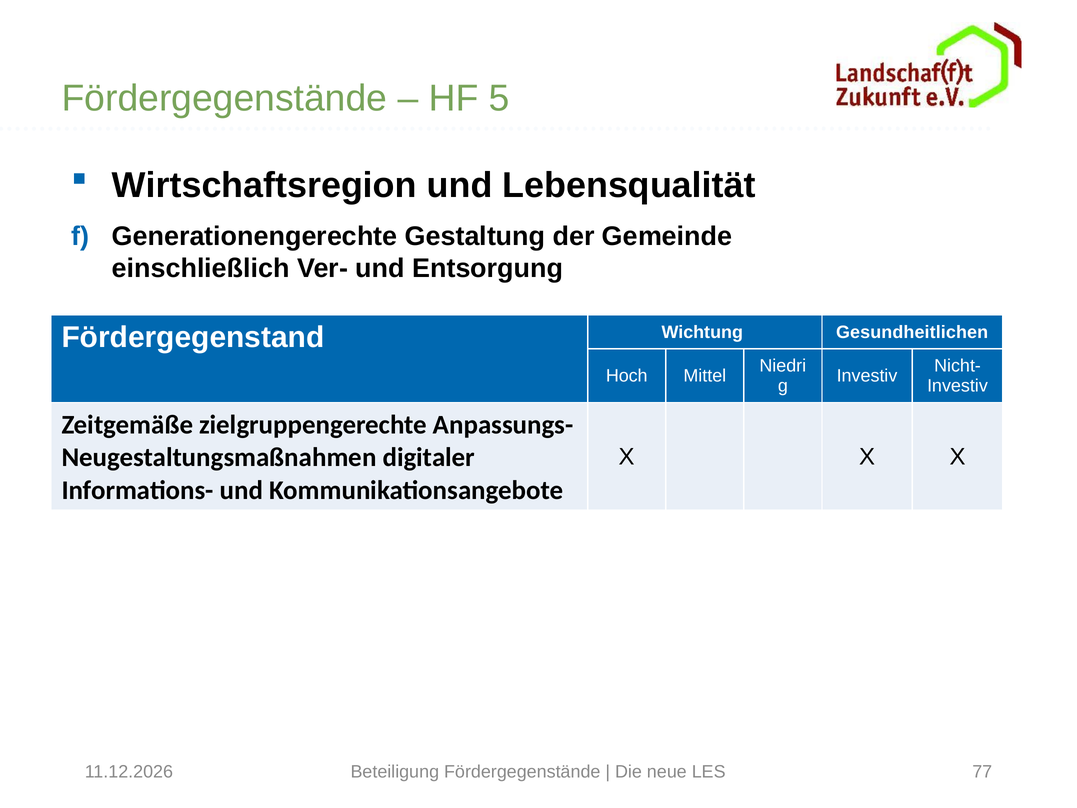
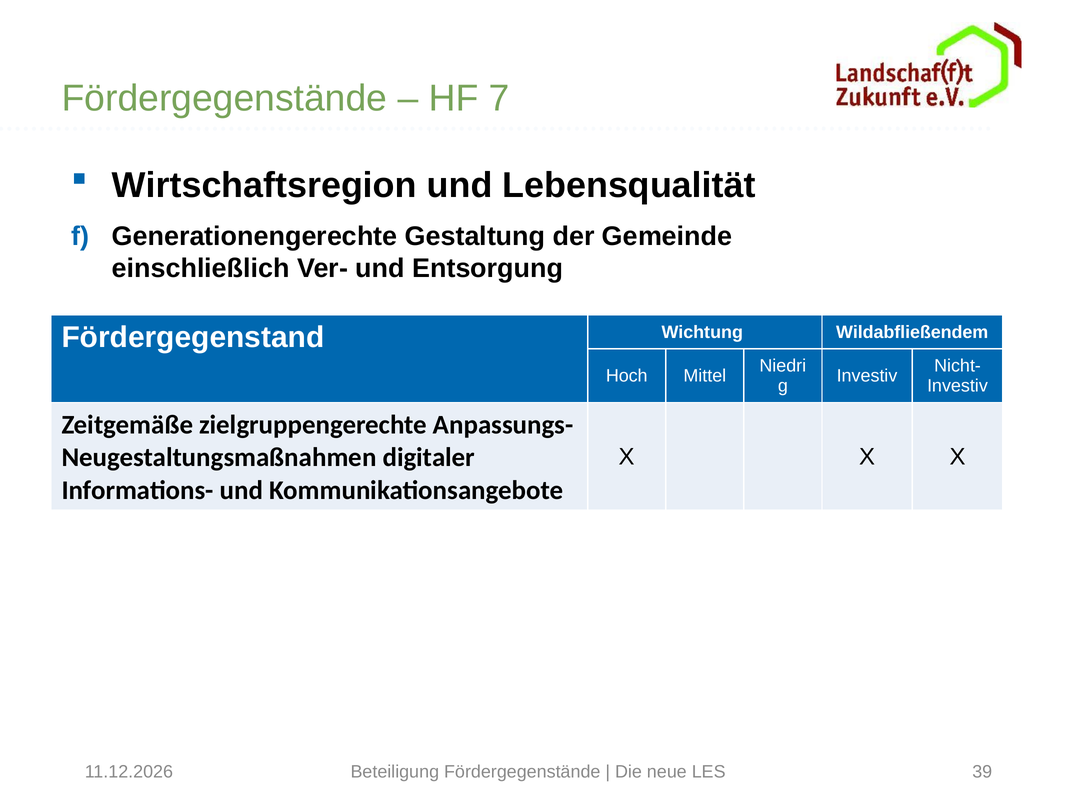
5: 5 -> 7
Gesundheitlichen: Gesundheitlichen -> Wildabfließendem
77: 77 -> 39
